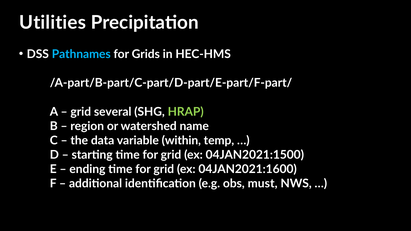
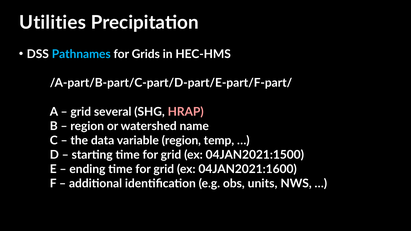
HRAP colour: light green -> pink
variable within: within -> region
must: must -> units
